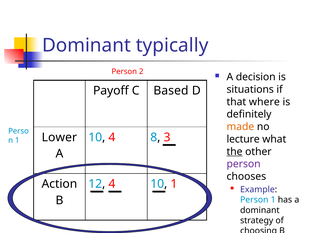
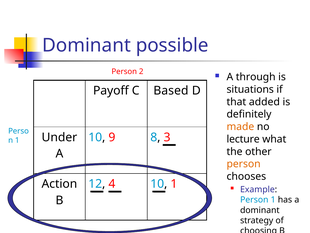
typically: typically -> possible
decision: decision -> through
where: where -> added
Lower: Lower -> Under
10 4: 4 -> 9
the underline: present -> none
person at (244, 164) colour: purple -> orange
